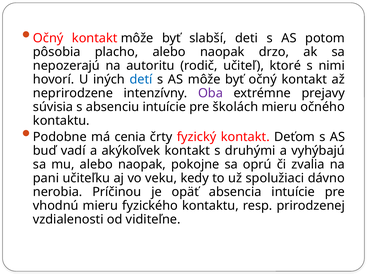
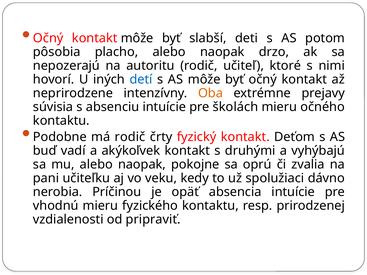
Oba colour: purple -> orange
má cenia: cenia -> rodič
viditeľne: viditeľne -> pripraviť
